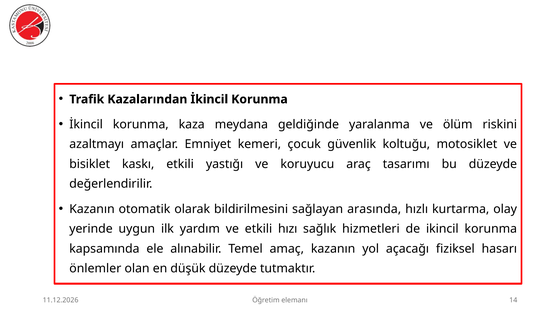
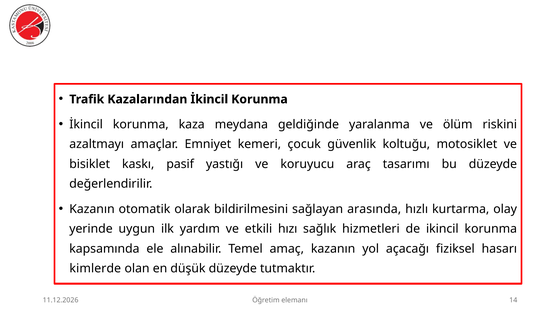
kaskı etkili: etkili -> pasif
önlemler: önlemler -> kimlerde
